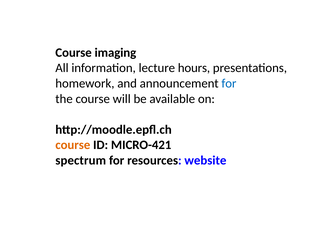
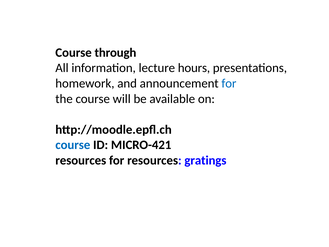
imaging: imaging -> through
course at (73, 145) colour: orange -> blue
spectrum at (81, 160): spectrum -> resources
website: website -> gratings
